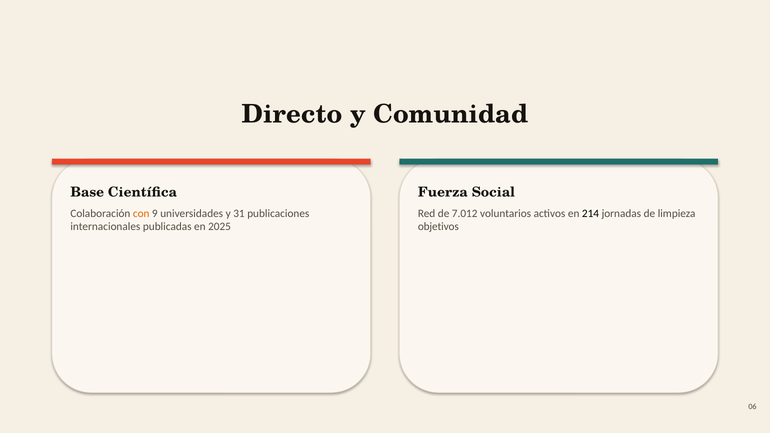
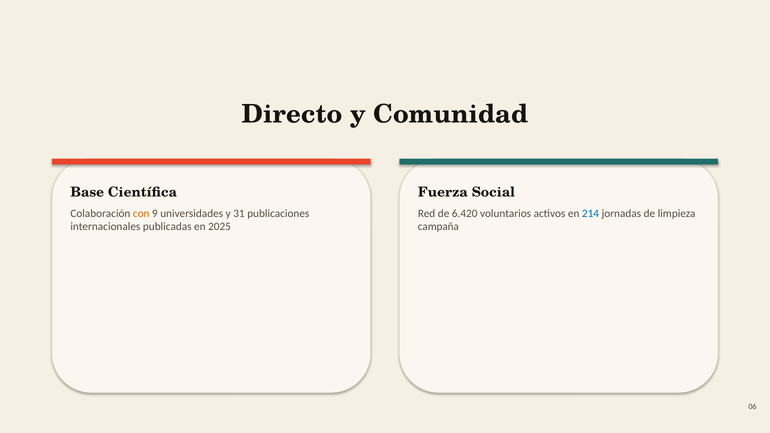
7.012: 7.012 -> 6.420
214 colour: black -> blue
objetivos: objetivos -> campaña
